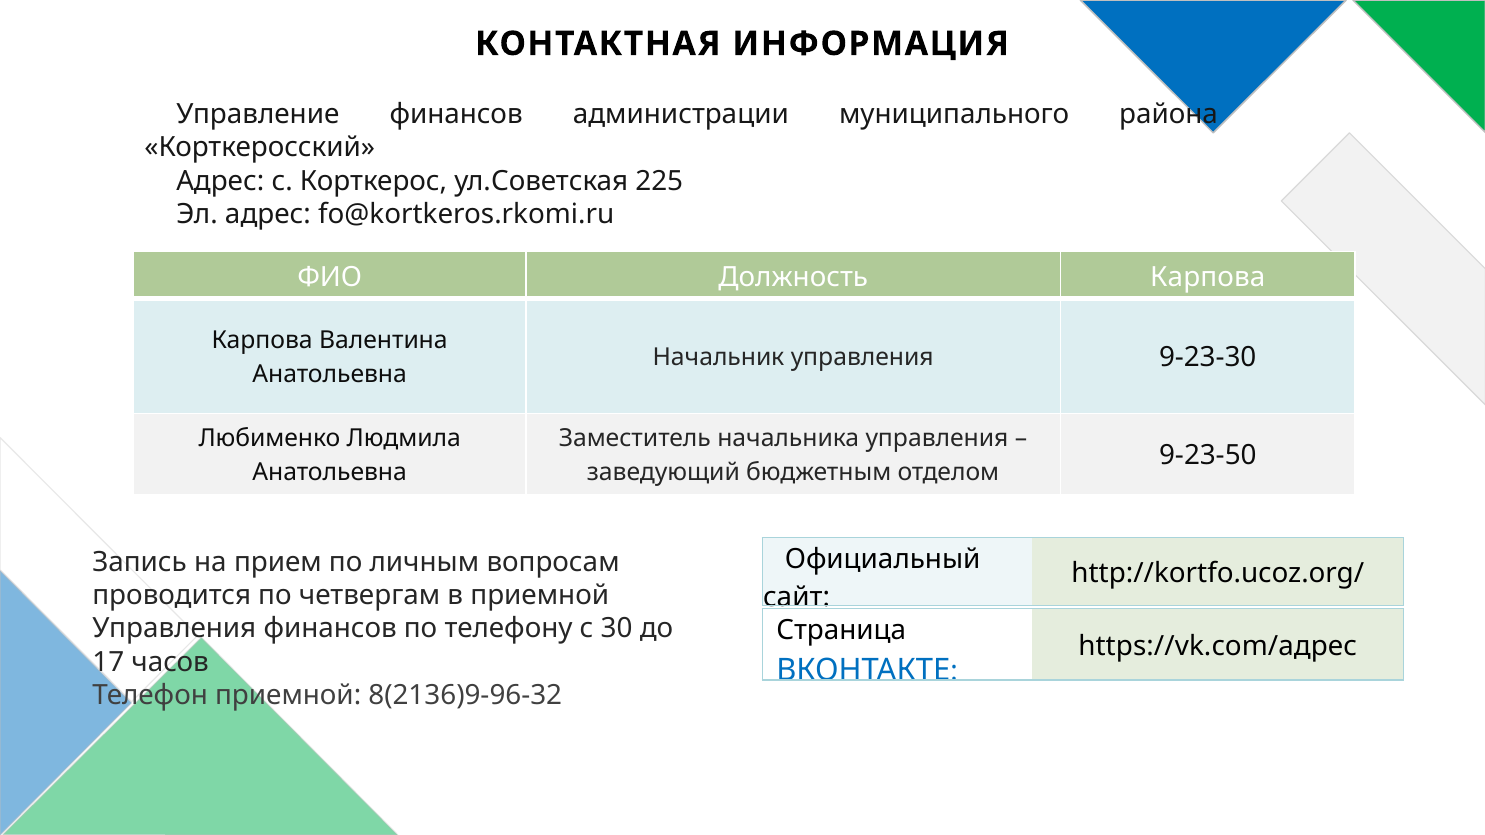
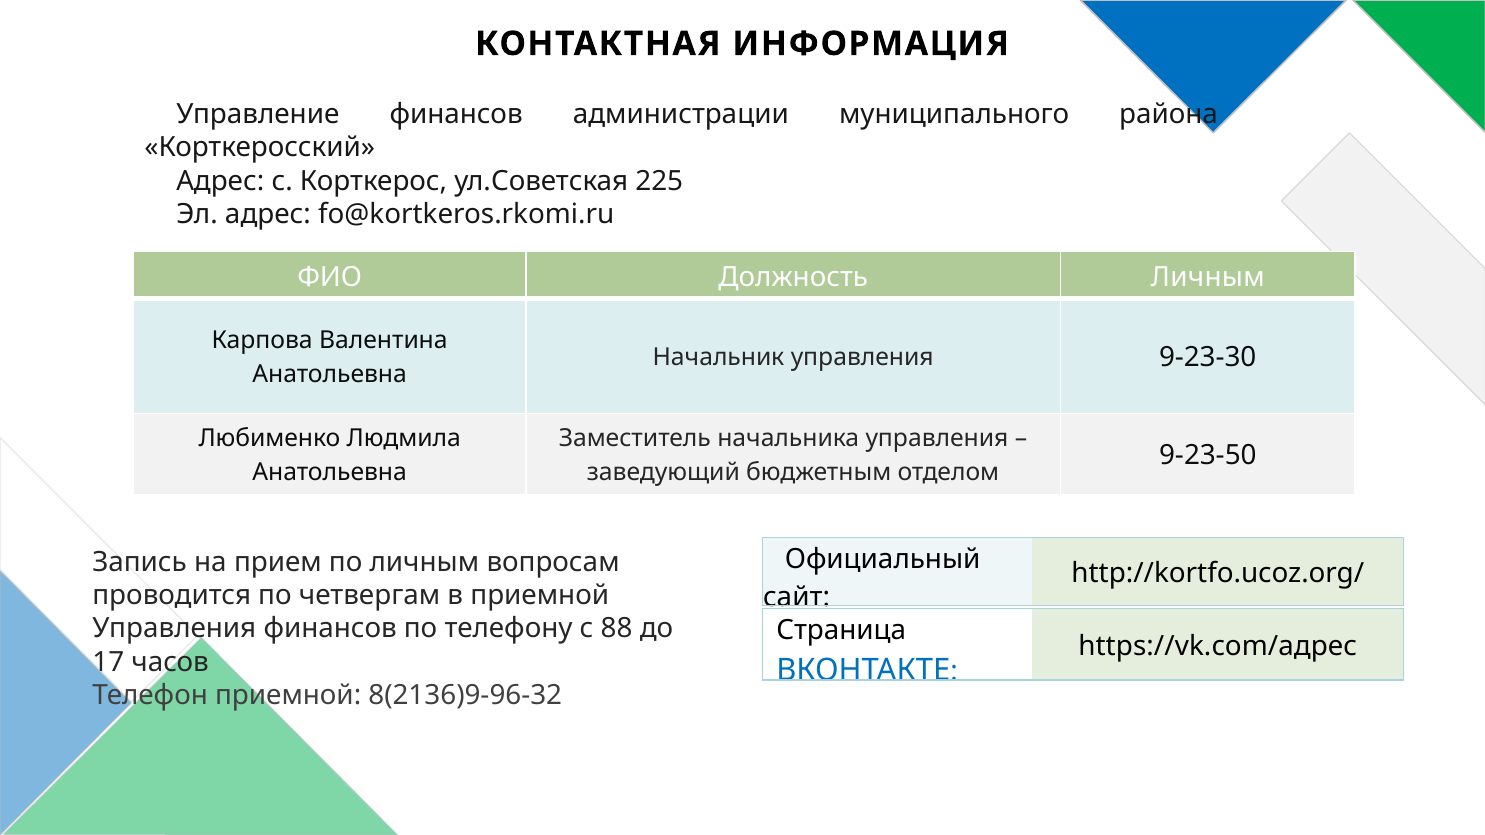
Должность Карпова: Карпова -> Личным
30: 30 -> 88
